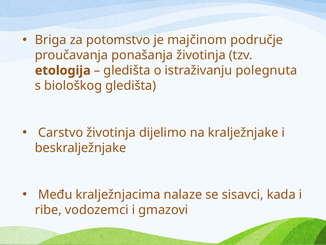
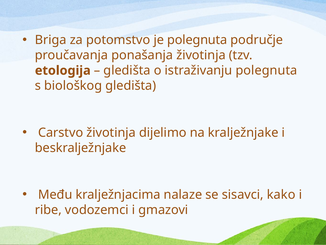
je majčinom: majčinom -> polegnuta
kada: kada -> kako
